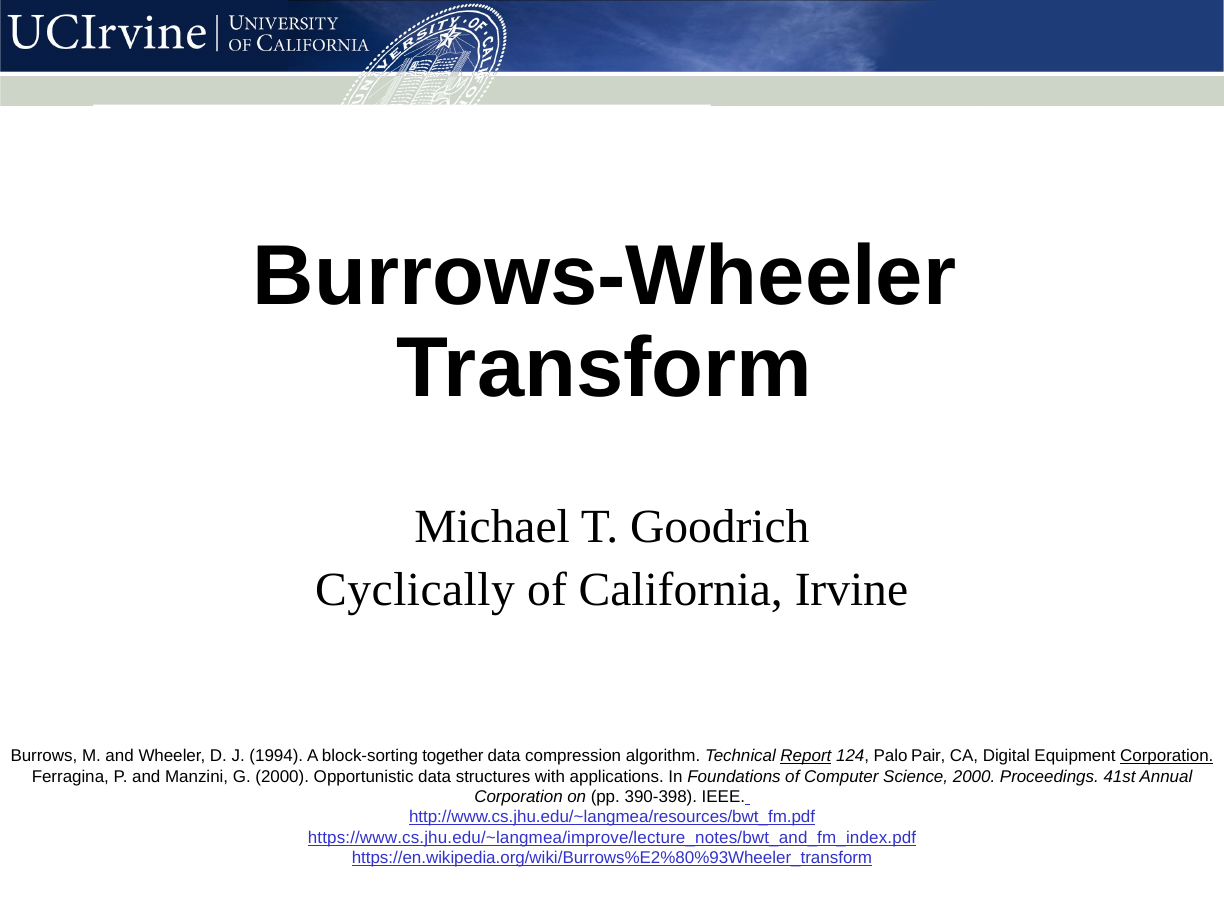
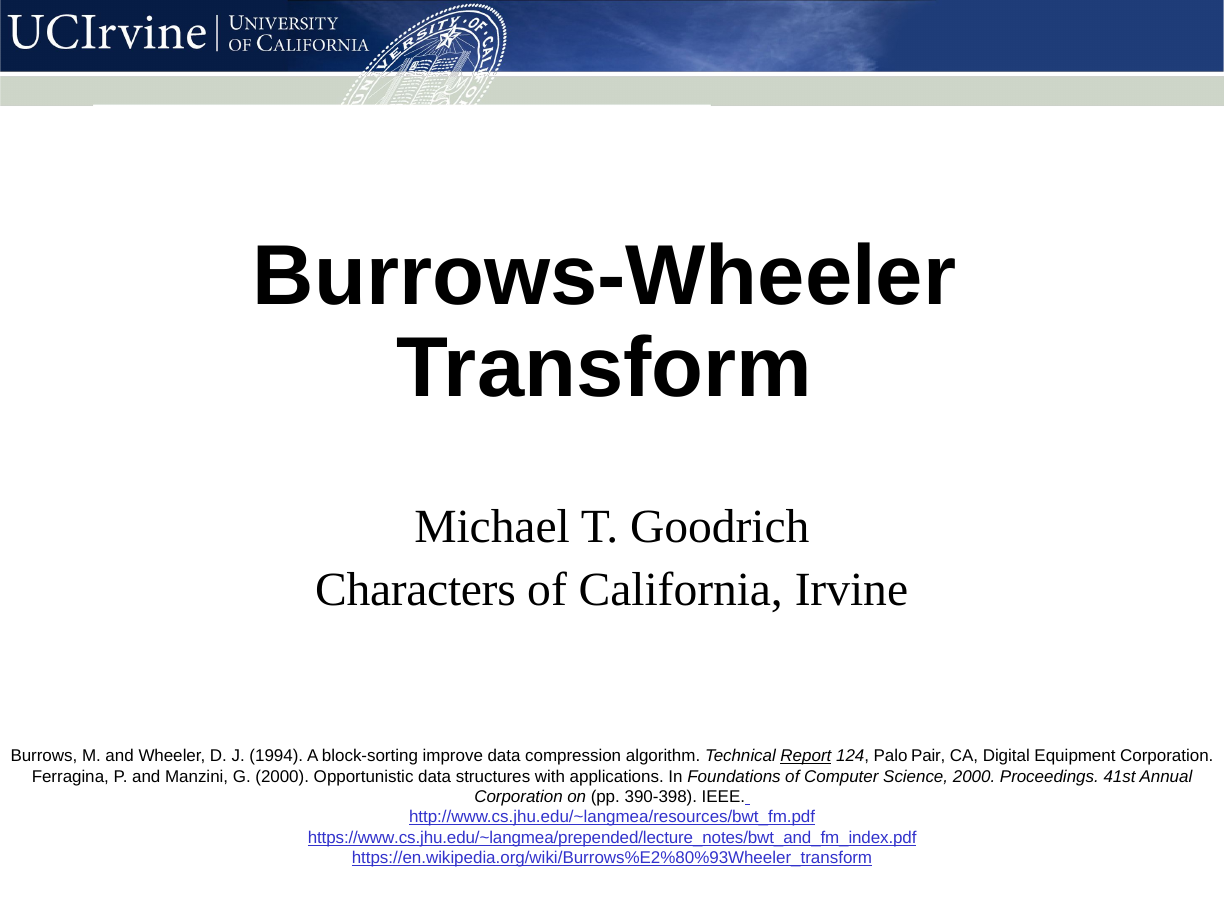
Cyclically: Cyclically -> Characters
together: together -> improve
Corporation at (1167, 756) underline: present -> none
https://www.cs.jhu.edu/~langmea/improve/lecture_notes/bwt_and_fm_index.pdf: https://www.cs.jhu.edu/~langmea/improve/lecture_notes/bwt_and_fm_index.pdf -> https://www.cs.jhu.edu/~langmea/prepended/lecture_notes/bwt_and_fm_index.pdf
